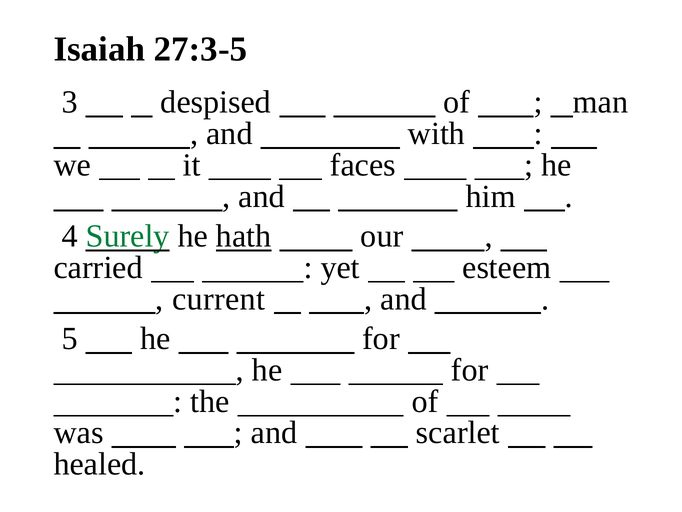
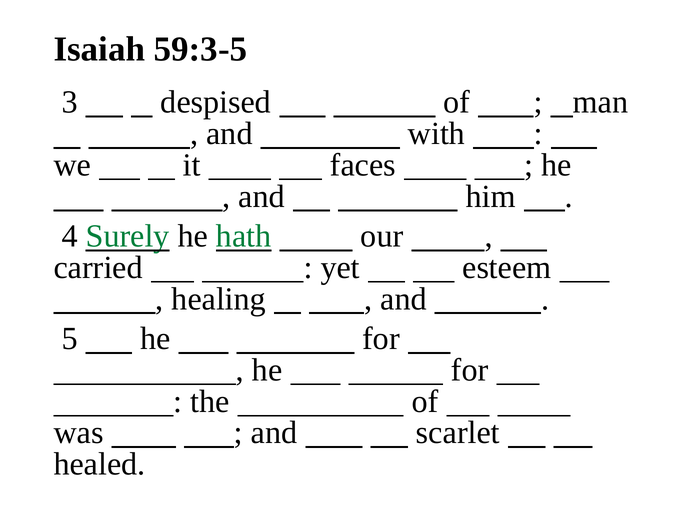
27:3-5: 27:3-5 -> 59:3-5
hath colour: black -> green
current: current -> healing
